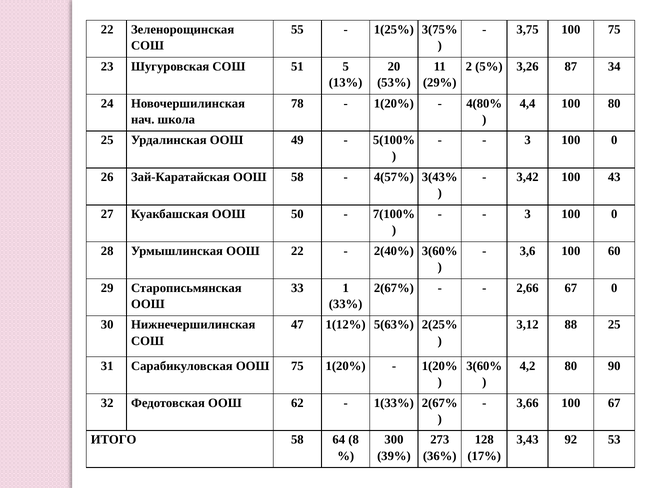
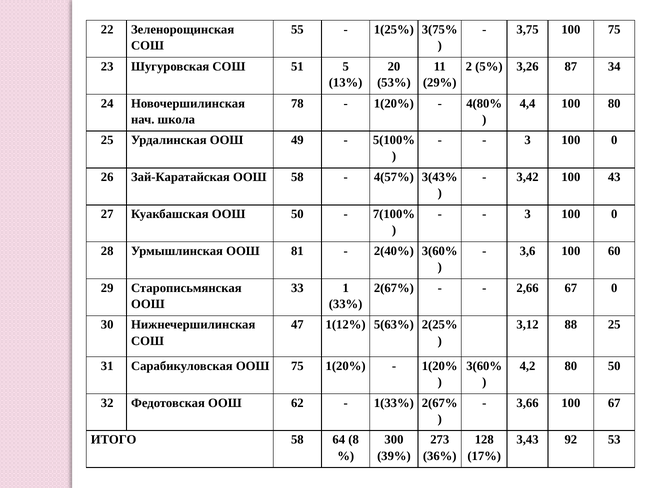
ООШ 22: 22 -> 81
80 90: 90 -> 50
